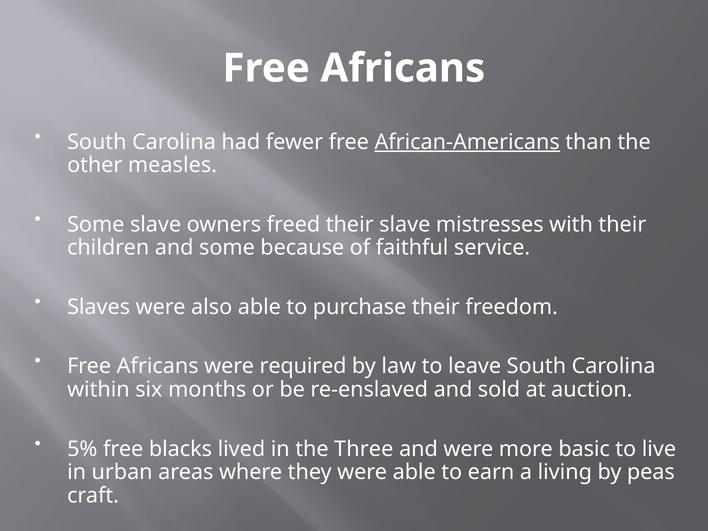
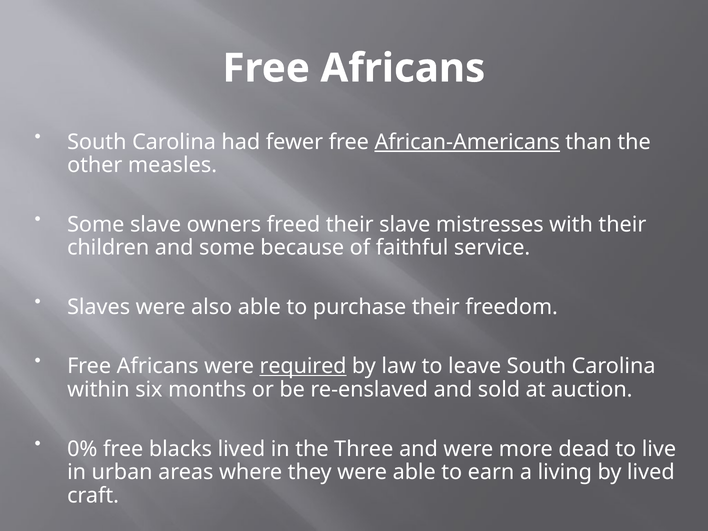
required underline: none -> present
5%: 5% -> 0%
basic: basic -> dead
by peas: peas -> lived
